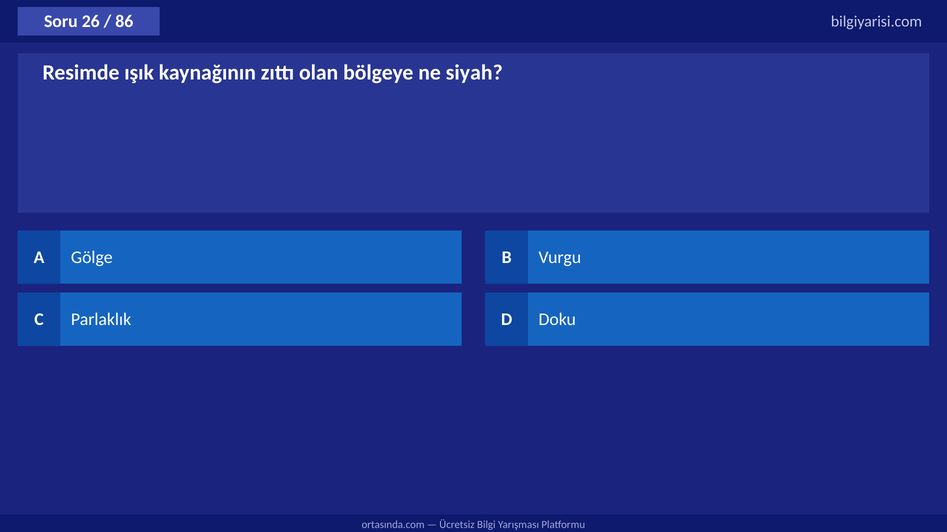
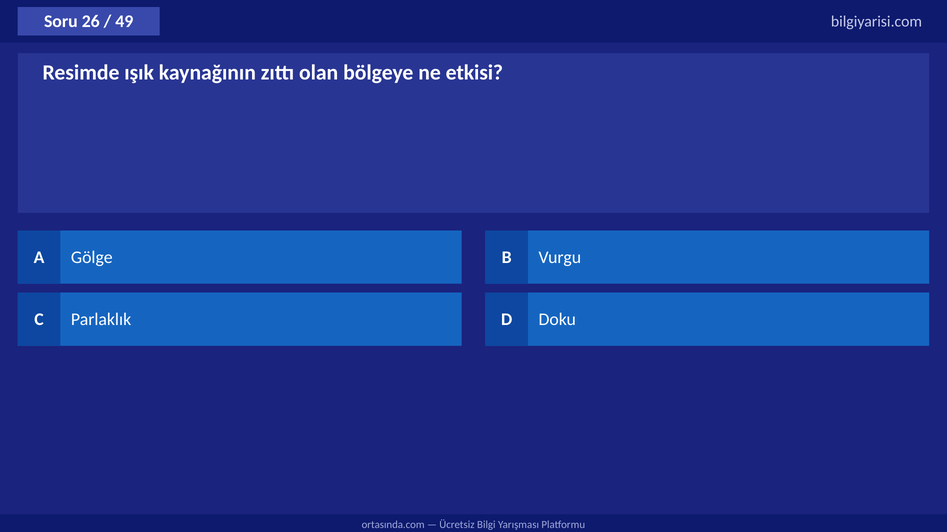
86: 86 -> 49
siyah: siyah -> etkisi
